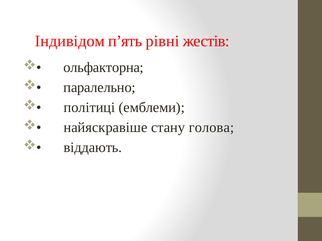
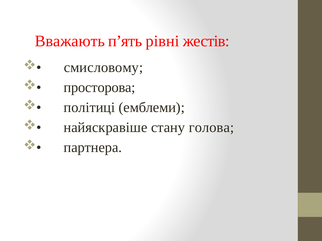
Індивідом: Індивідом -> Вважають
ольфакторна: ольфакторна -> смисловому
паралельно: паралельно -> просторова
віддають: віддають -> партнера
